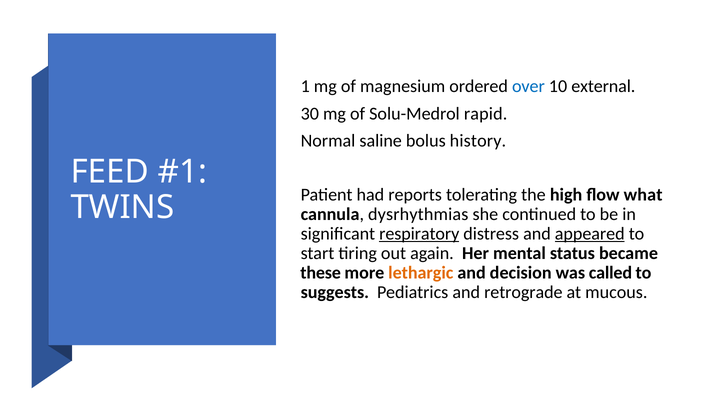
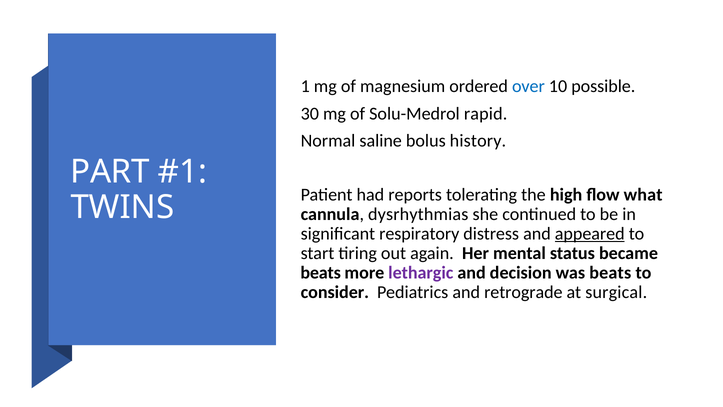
external: external -> possible
FEED: FEED -> PART
respiratory underline: present -> none
these at (321, 273): these -> beats
lethargic colour: orange -> purple
was called: called -> beats
suggests: suggests -> consider
mucous: mucous -> surgical
